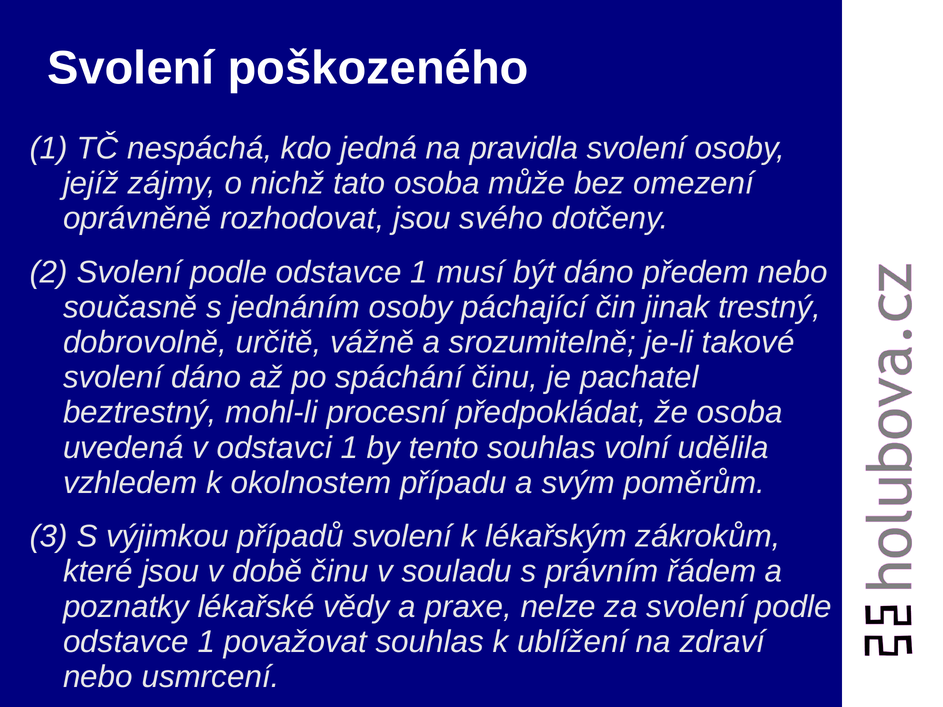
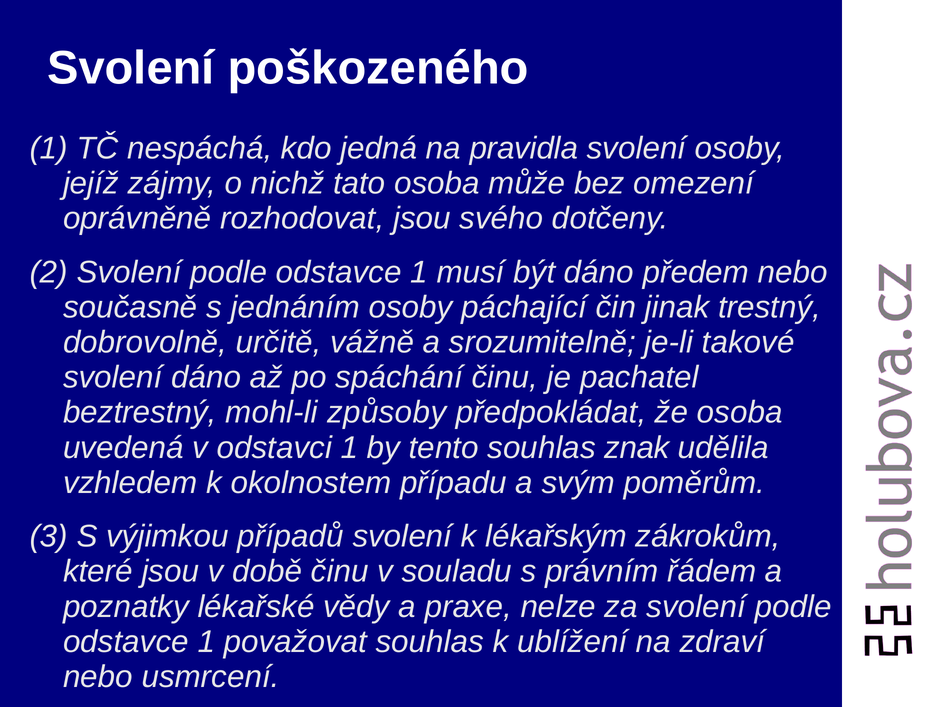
procesní: procesní -> způsoby
volní: volní -> znak
